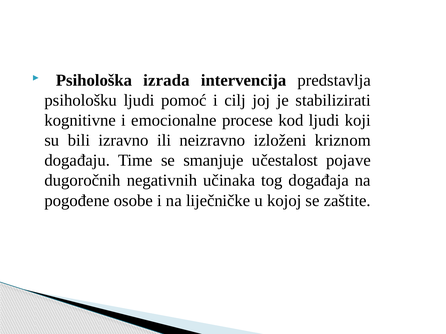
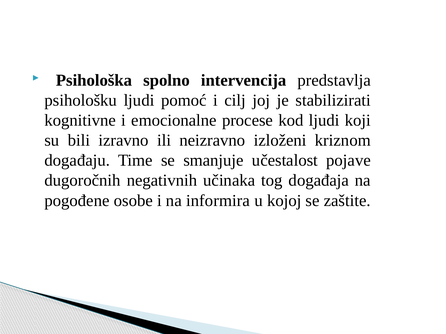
izrada: izrada -> spolno
liječničke: liječničke -> informira
